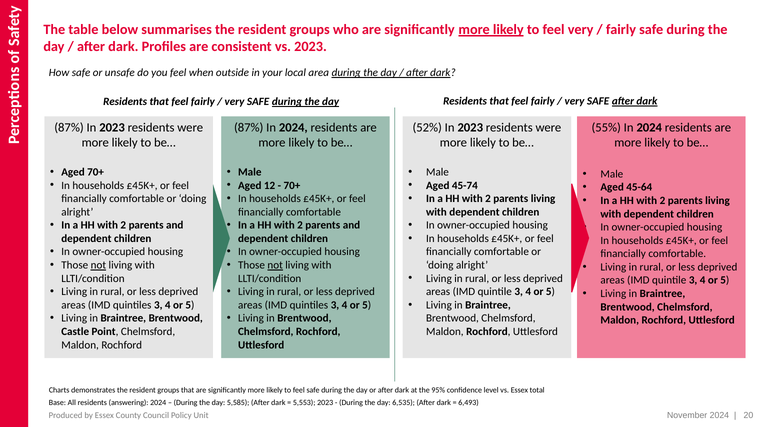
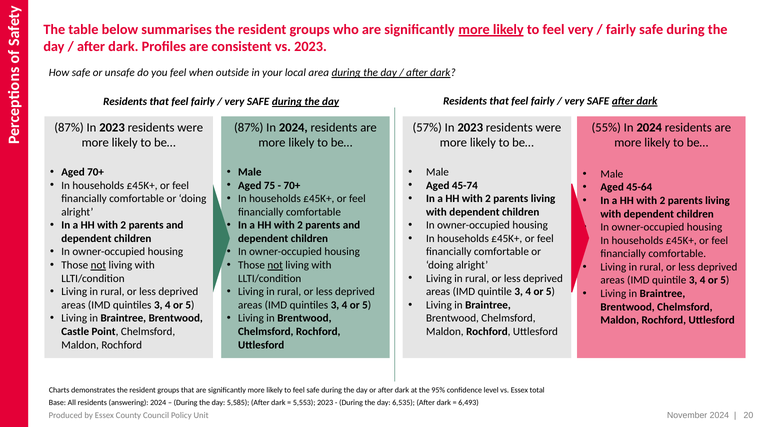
52%: 52% -> 57%
12: 12 -> 75
